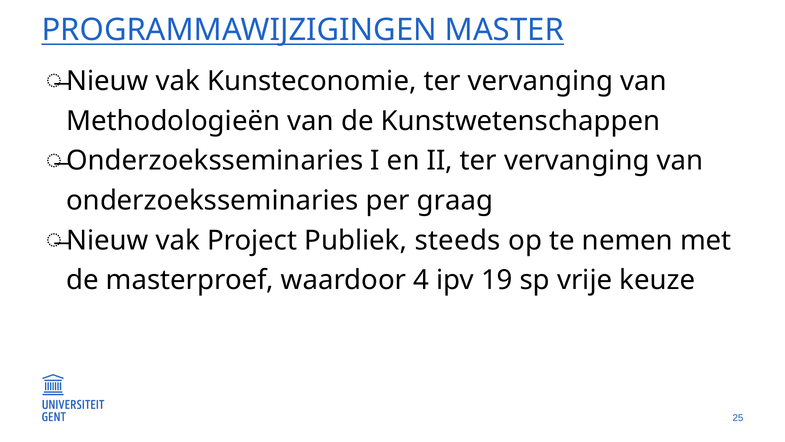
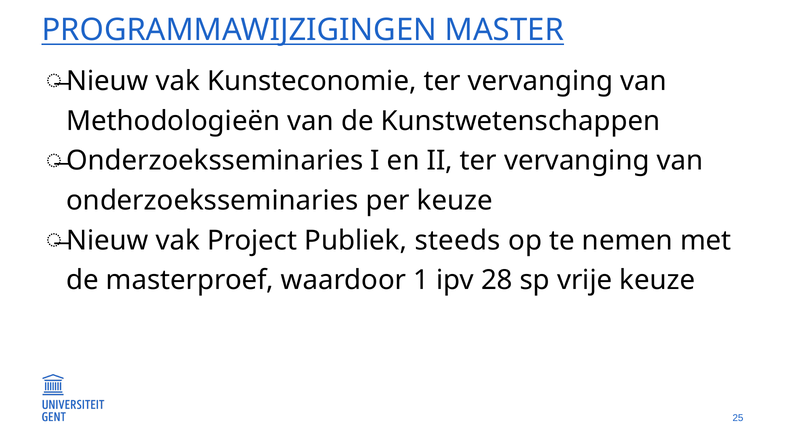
per graag: graag -> keuze
4: 4 -> 1
19: 19 -> 28
